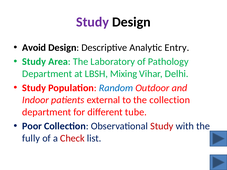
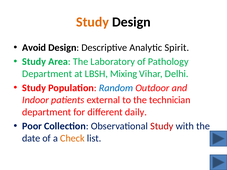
Study at (93, 22) colour: purple -> orange
Entry: Entry -> Spirit
the collection: collection -> technician
tube: tube -> daily
fully: fully -> date
Check colour: red -> orange
